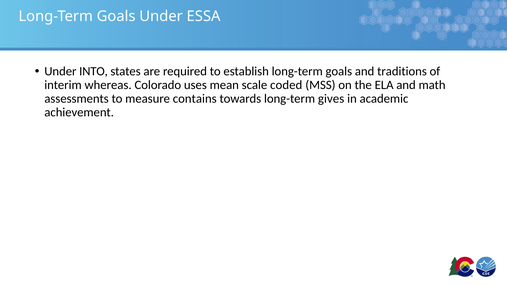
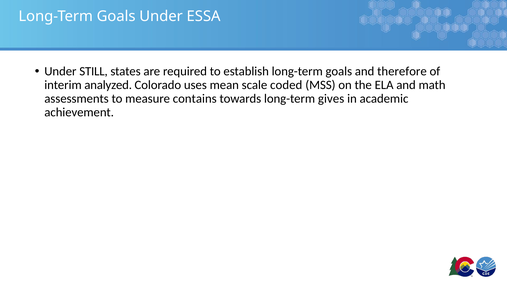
INTO: INTO -> STILL
traditions: traditions -> therefore
whereas: whereas -> analyzed
